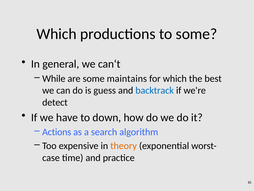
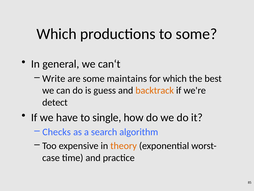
While: While -> Write
backtrack colour: blue -> orange
down: down -> single
Actions: Actions -> Checks
